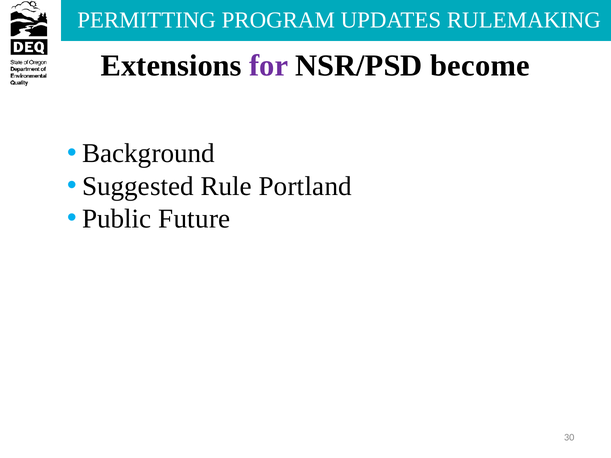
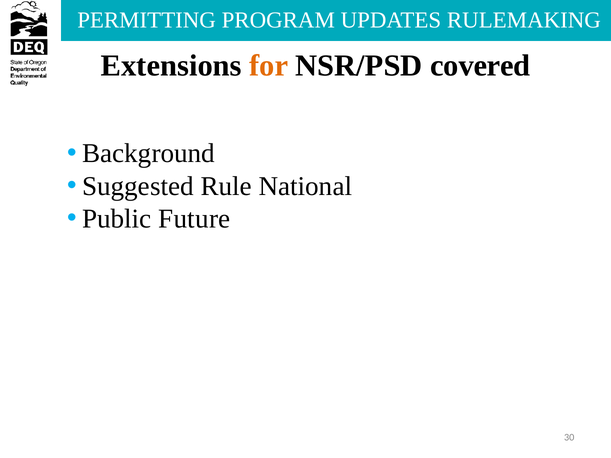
for colour: purple -> orange
become: become -> covered
Portland: Portland -> National
